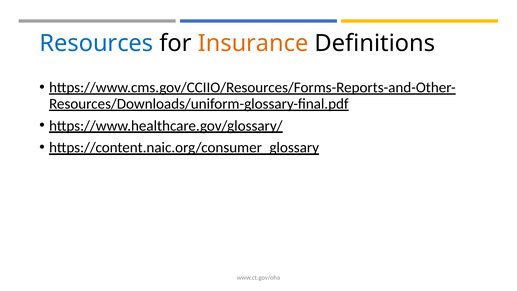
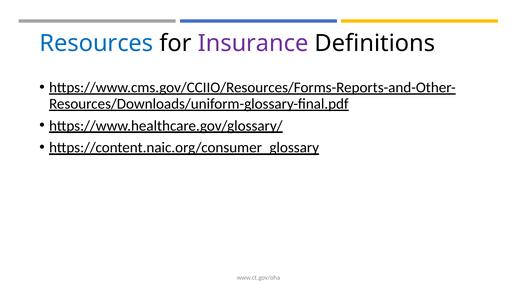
Insurance colour: orange -> purple
